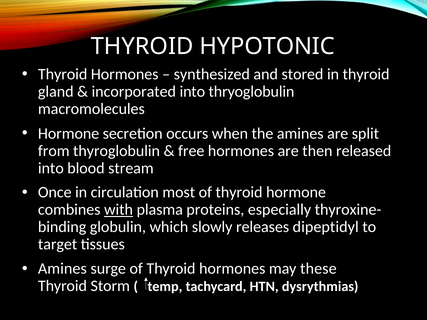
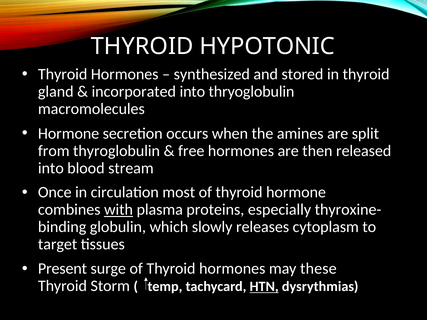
dipeptidyl: dipeptidyl -> cytoplasm
Amines at (62, 269): Amines -> Present
HTN underline: none -> present
